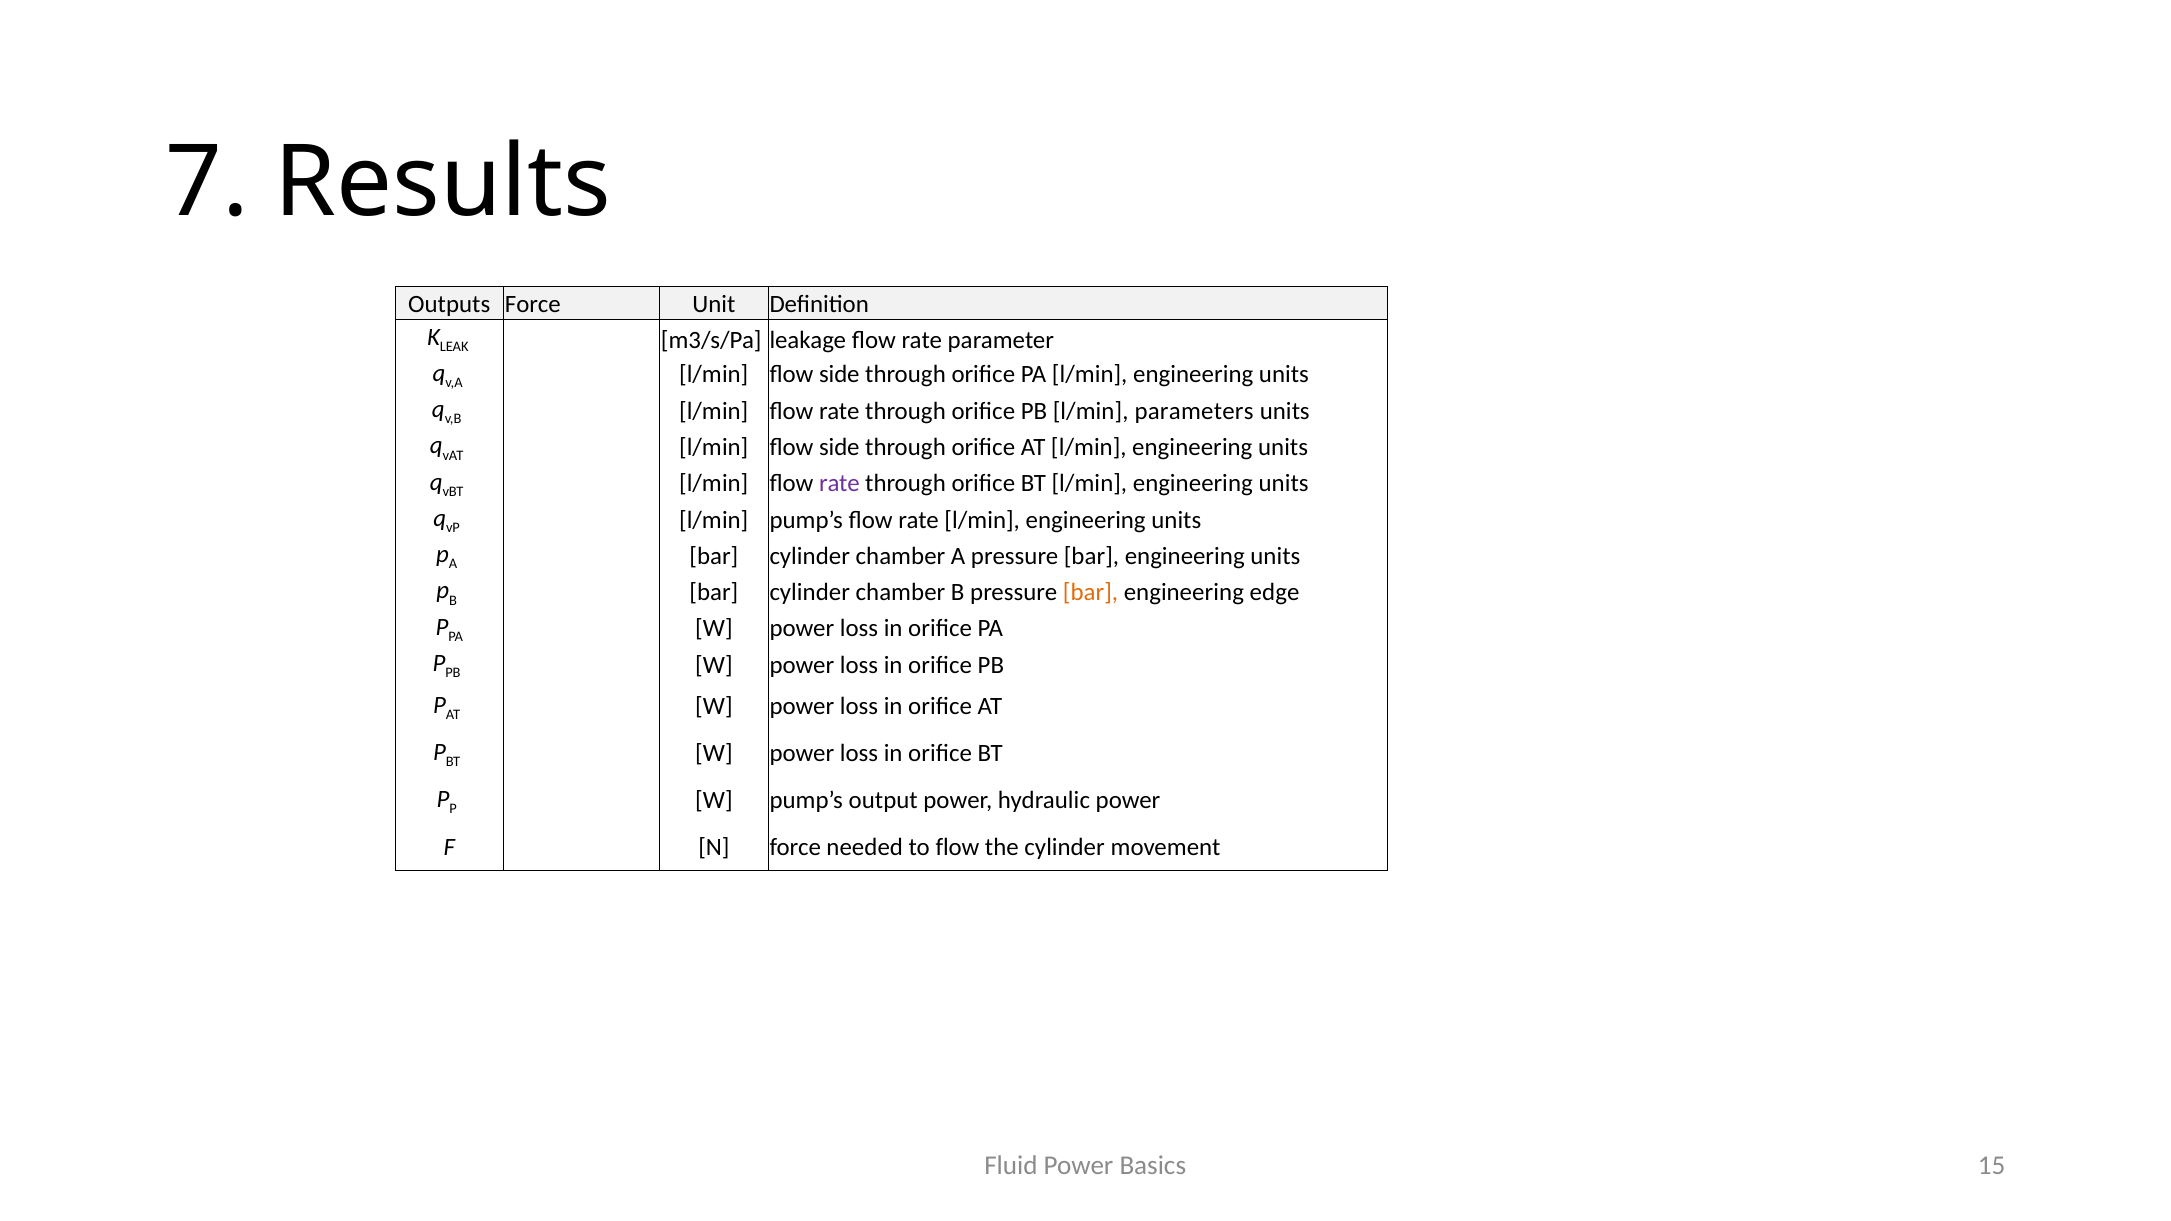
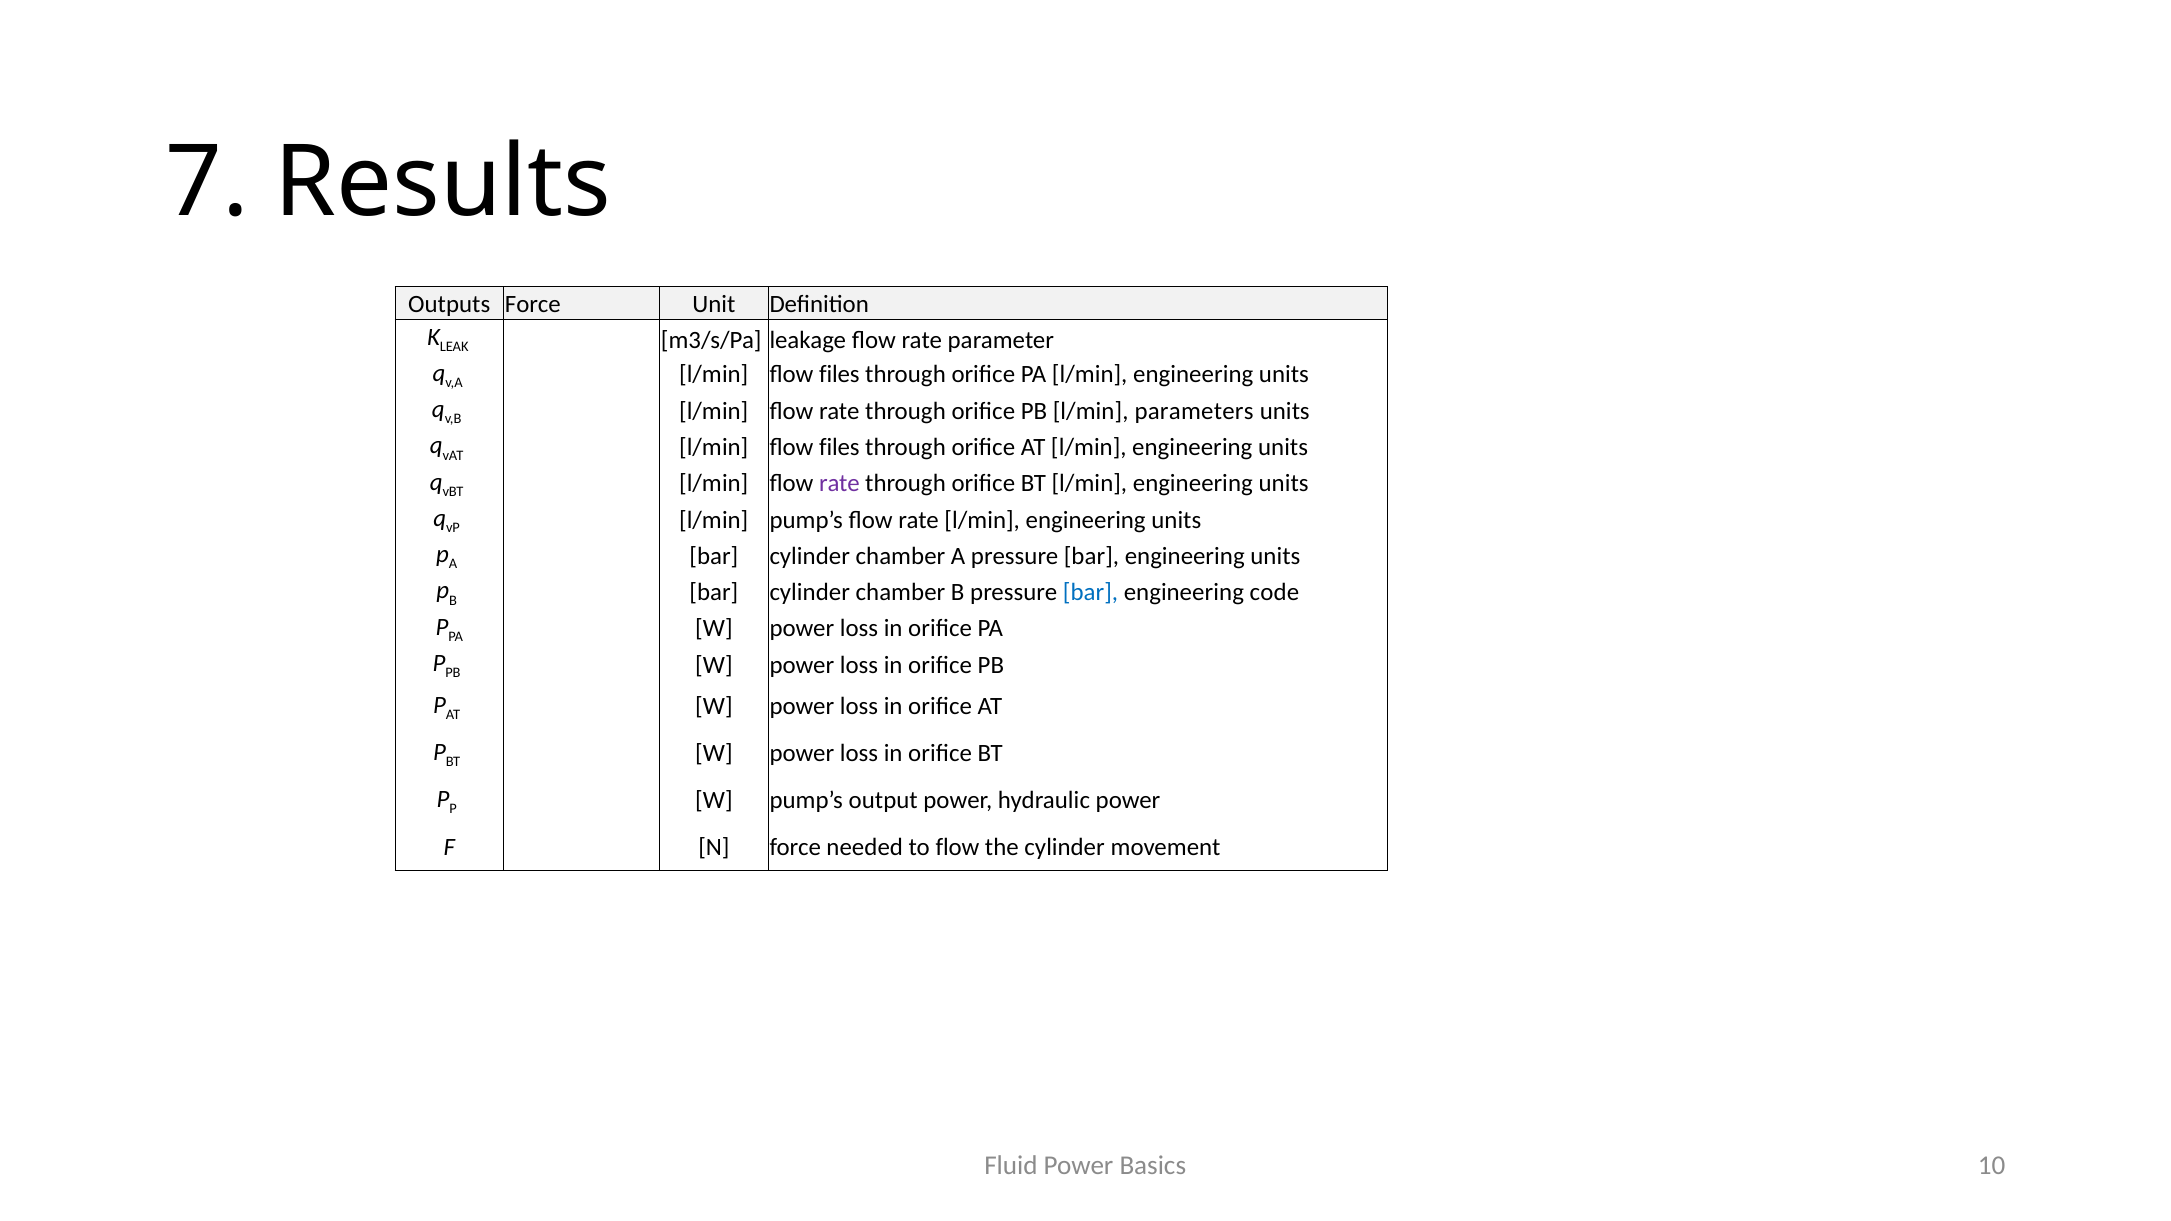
side at (839, 375): side -> files
side at (839, 447): side -> files
bar at (1091, 593) colour: orange -> blue
edge: edge -> code
15: 15 -> 10
